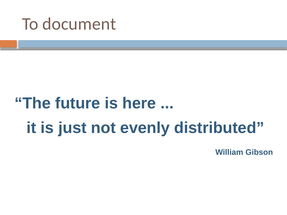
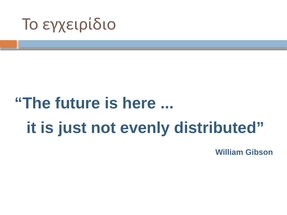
document: document -> εγχειρίδιο
